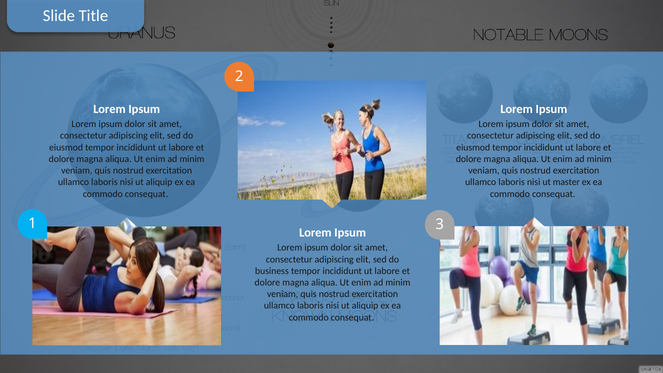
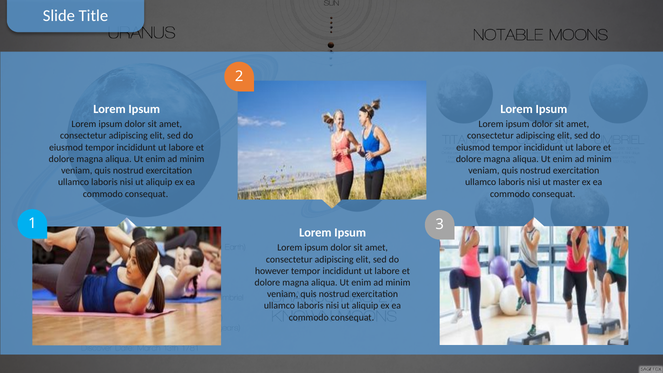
business: business -> however
